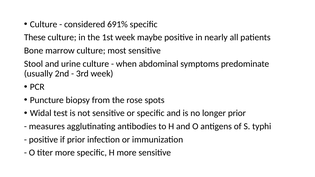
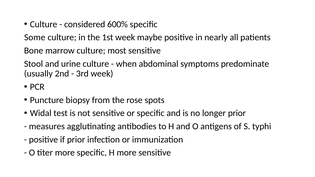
691%: 691% -> 600%
These: These -> Some
